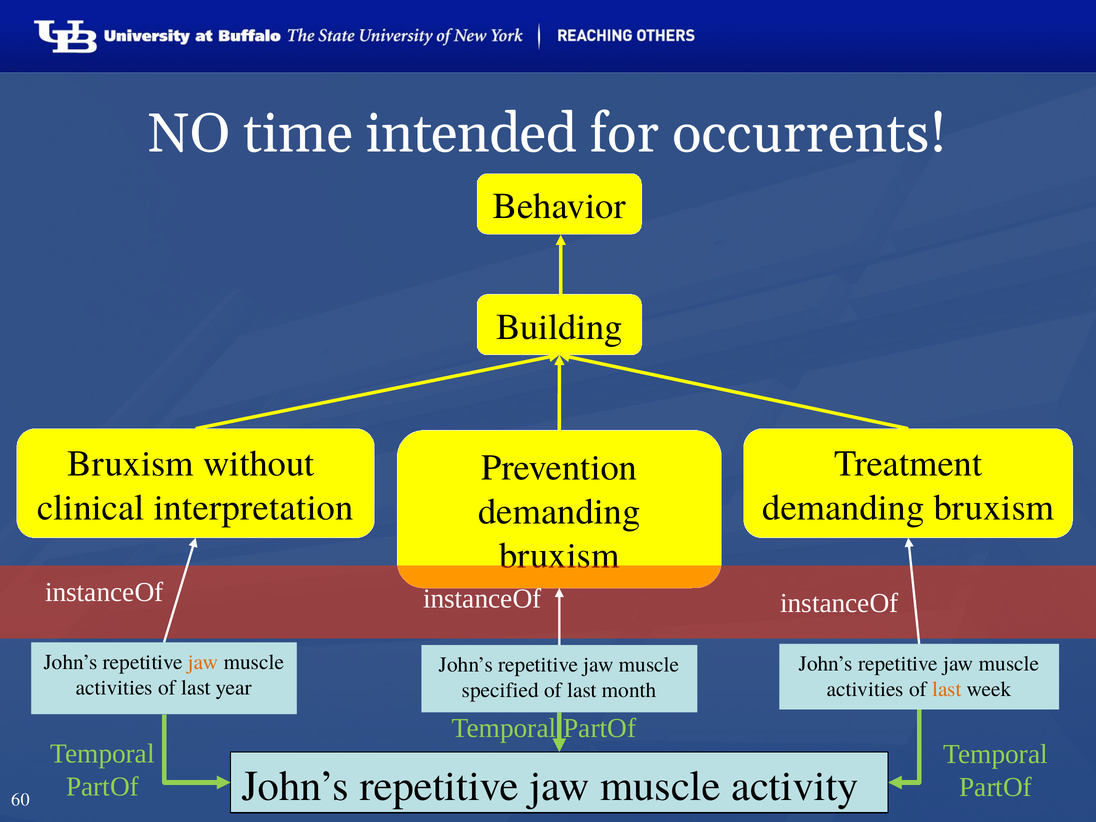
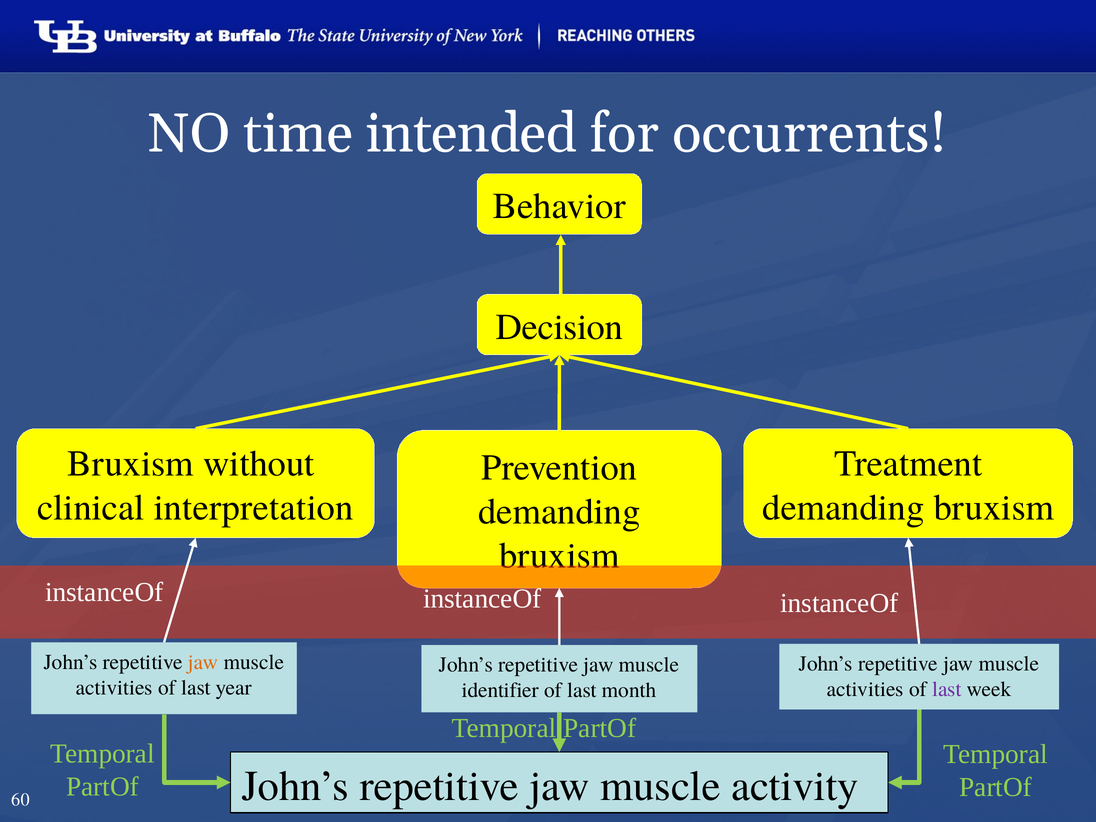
Building: Building -> Decision
last at (947, 689) colour: orange -> purple
specified: specified -> identifier
